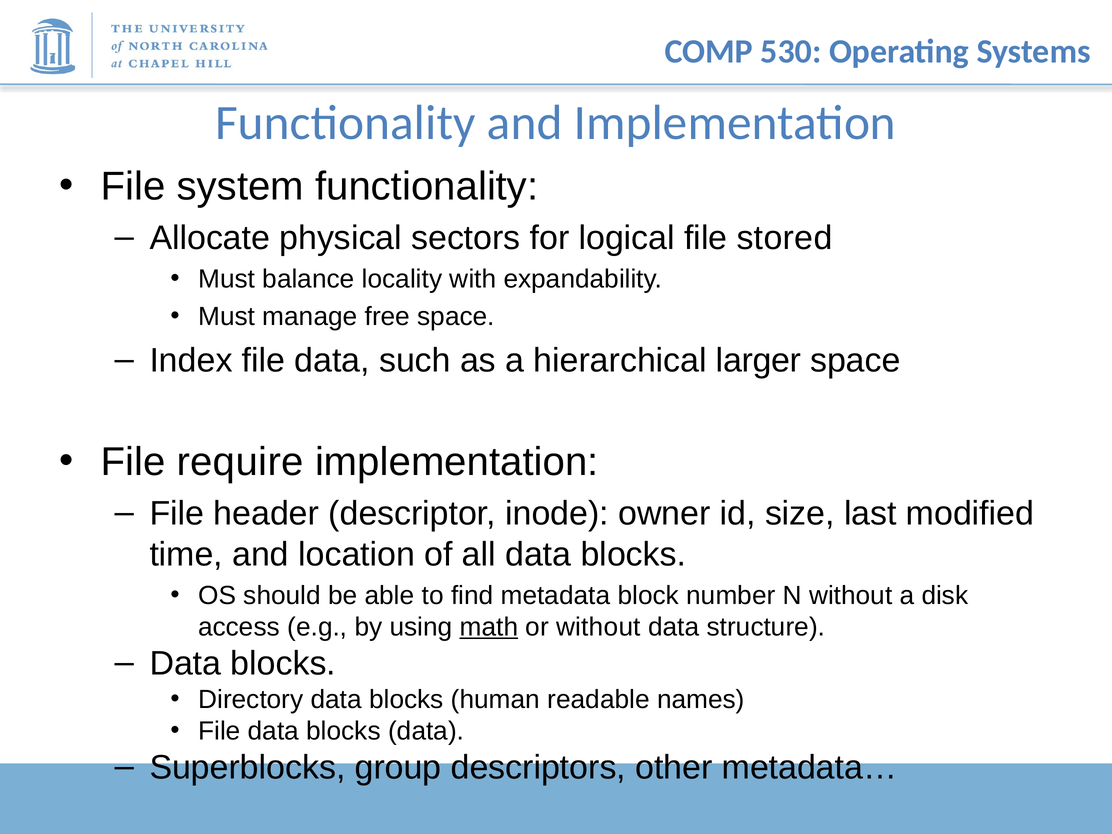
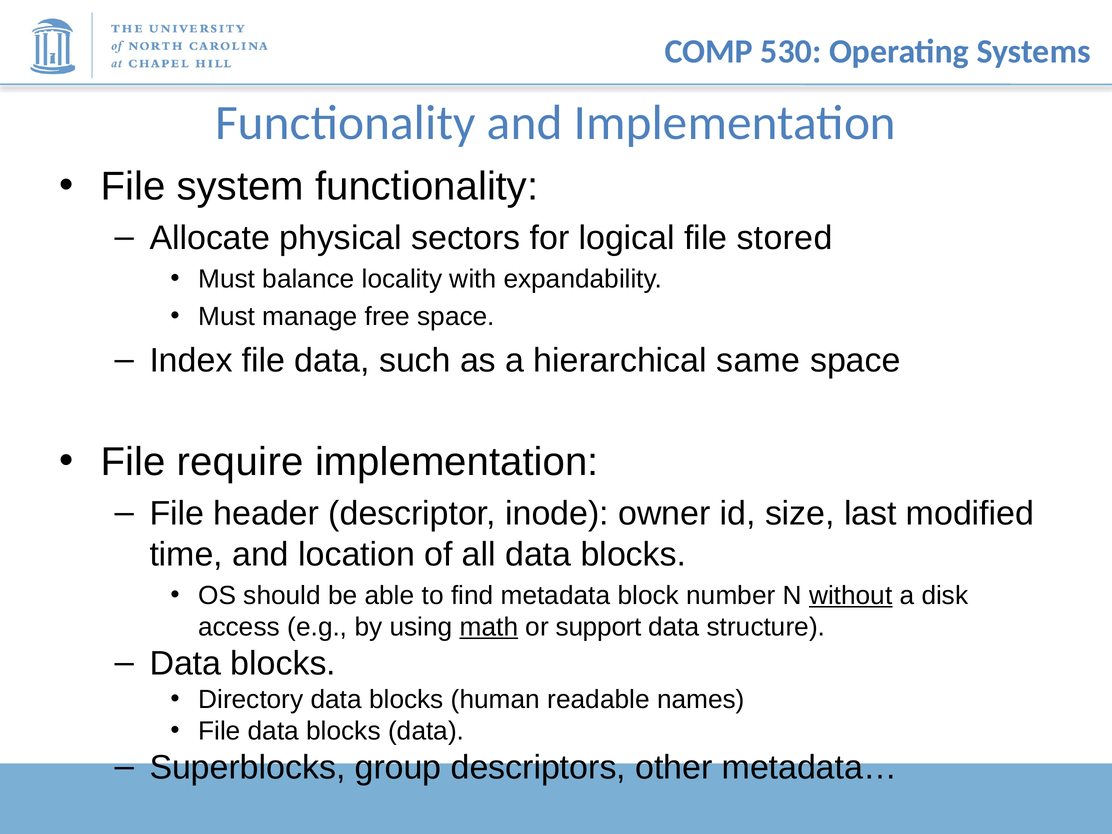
larger: larger -> same
without at (851, 596) underline: none -> present
or without: without -> support
